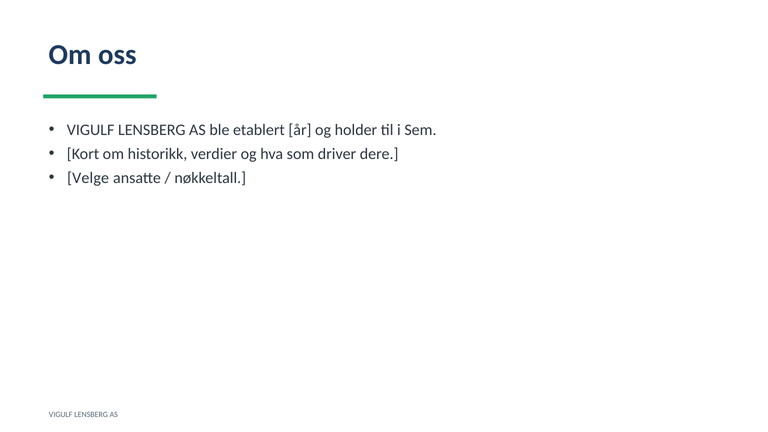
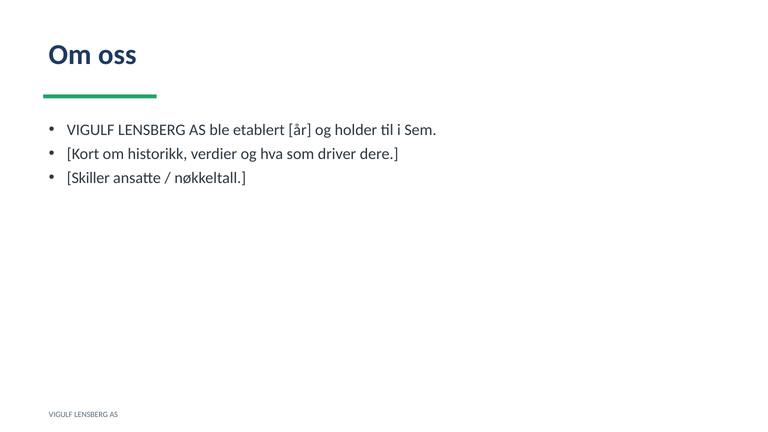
Velge: Velge -> Skiller
